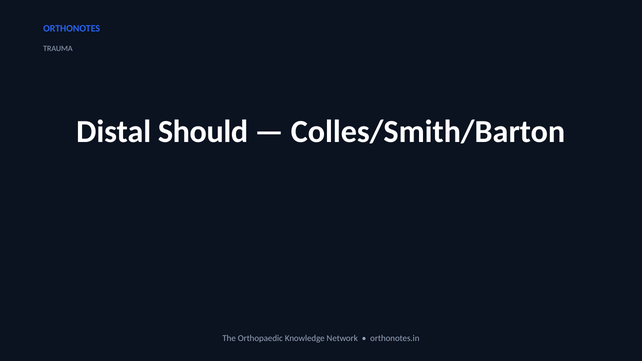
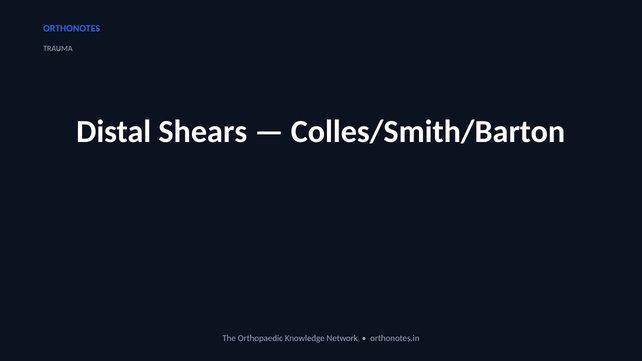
Should: Should -> Shears
